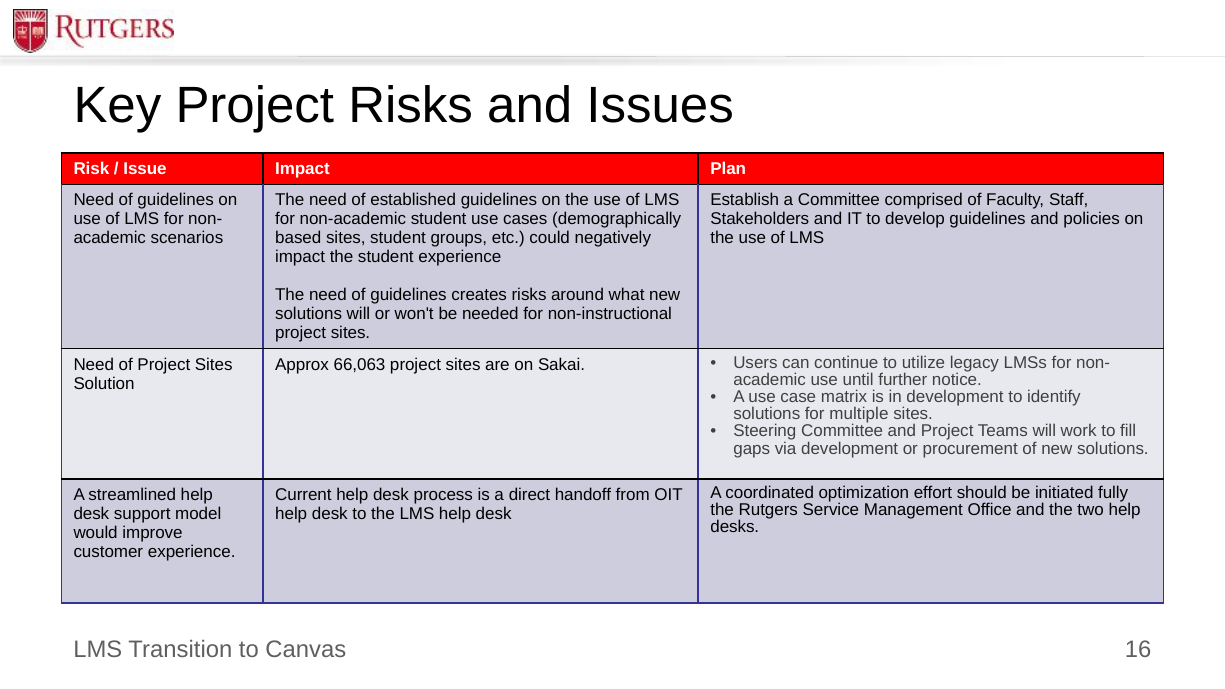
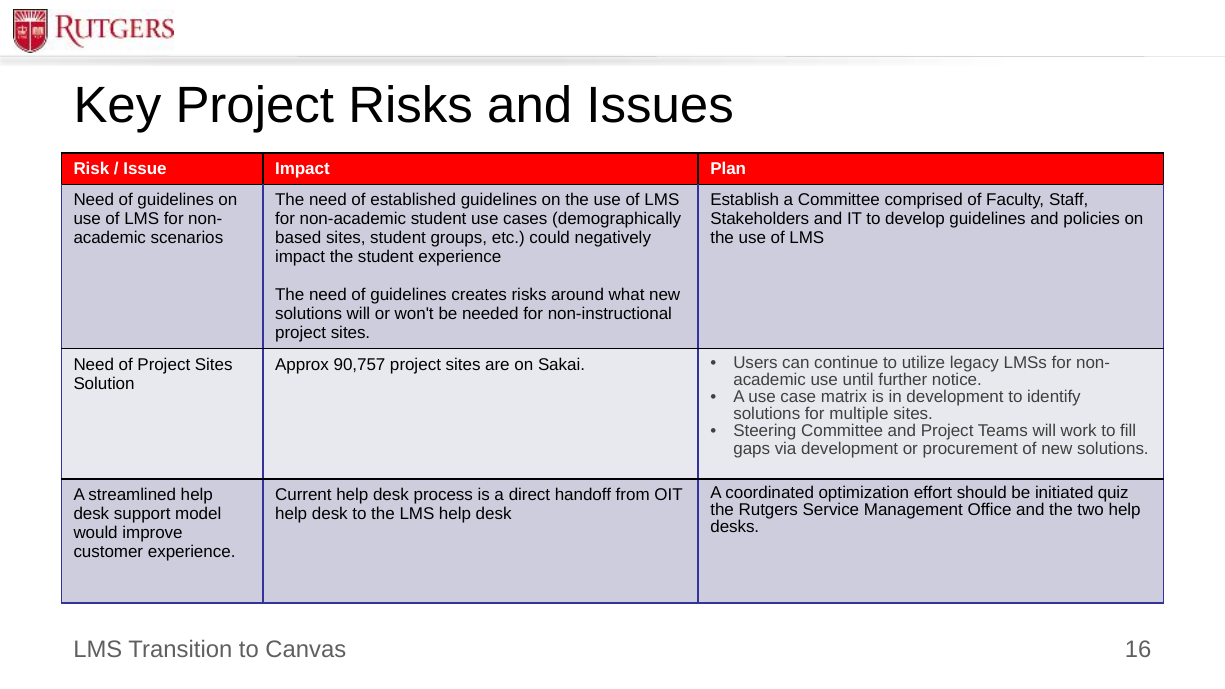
66,063: 66,063 -> 90,757
fully: fully -> quiz
